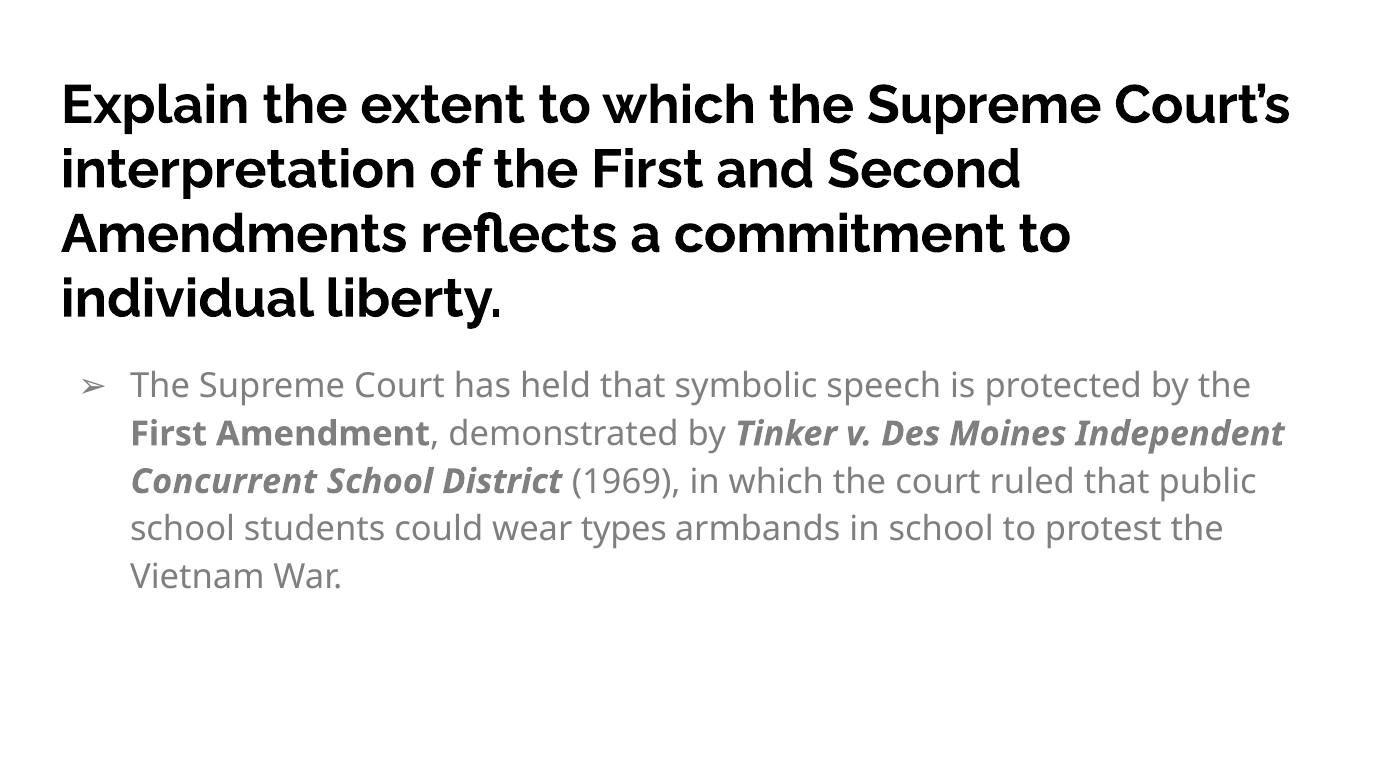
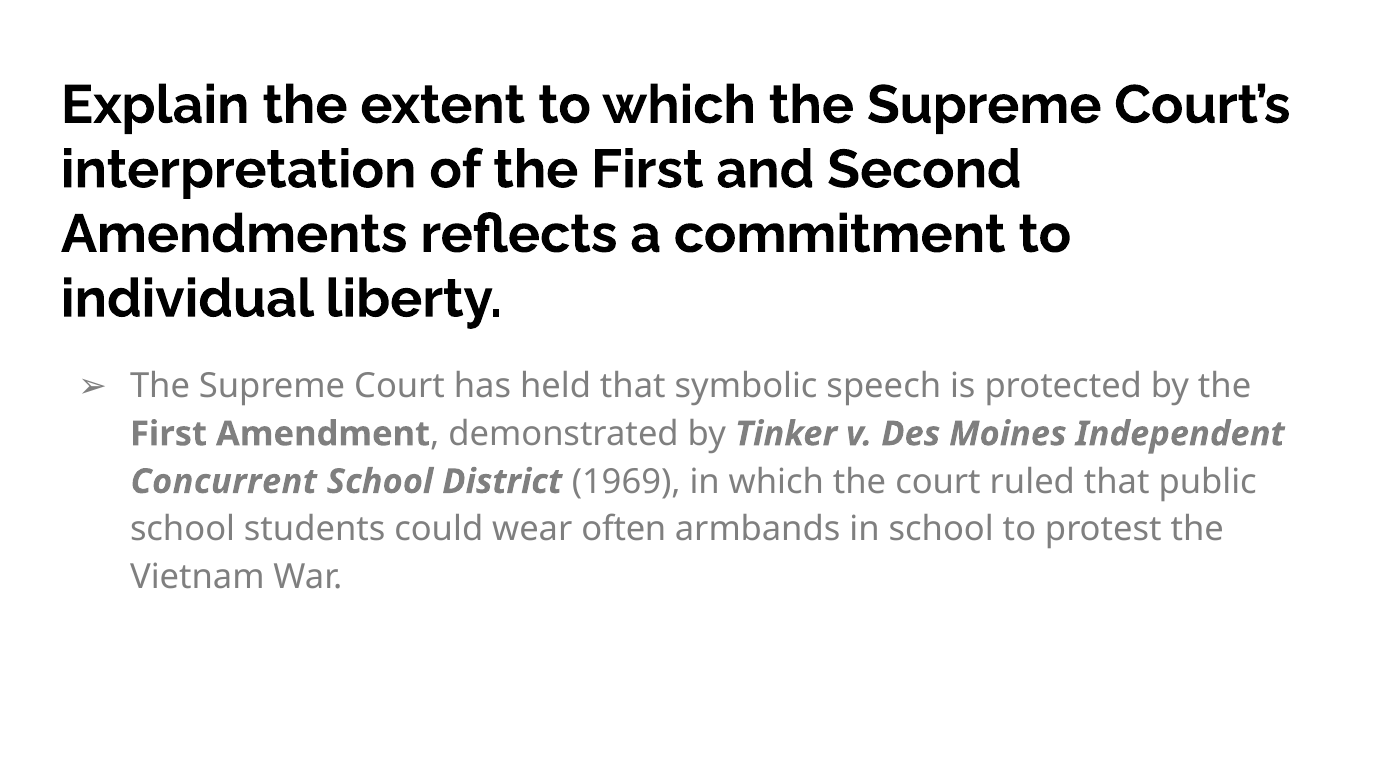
types: types -> often
